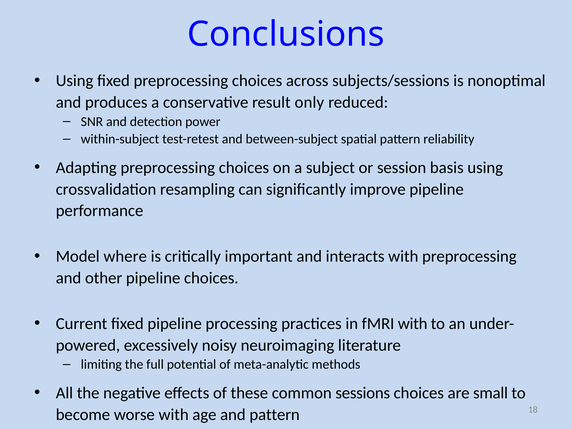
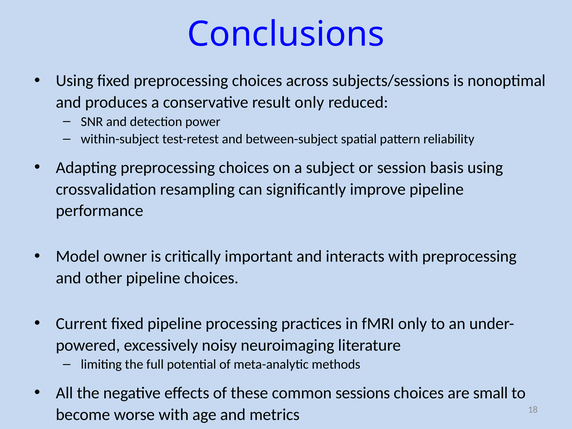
where: where -> owner
fMRI with: with -> only
and pattern: pattern -> metrics
